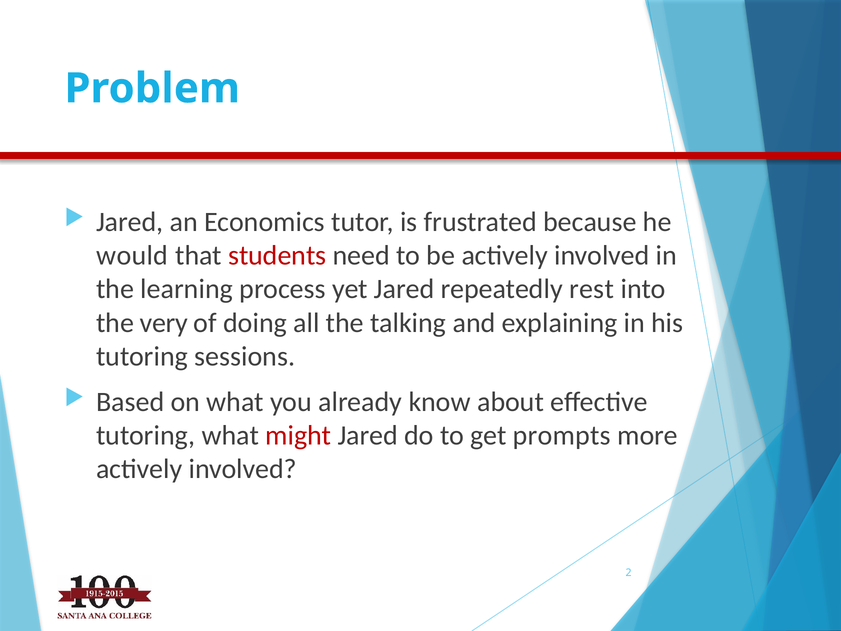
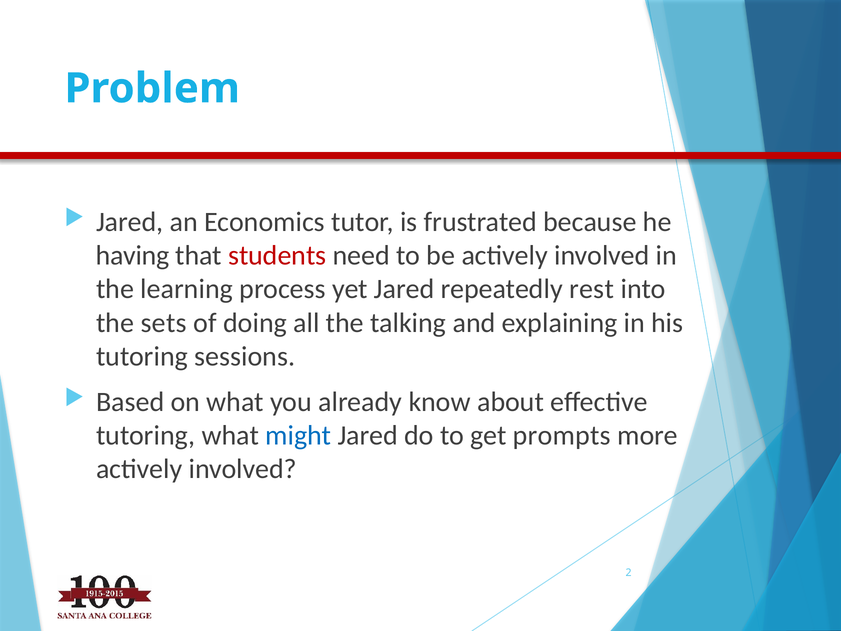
would: would -> having
very: very -> sets
might colour: red -> blue
